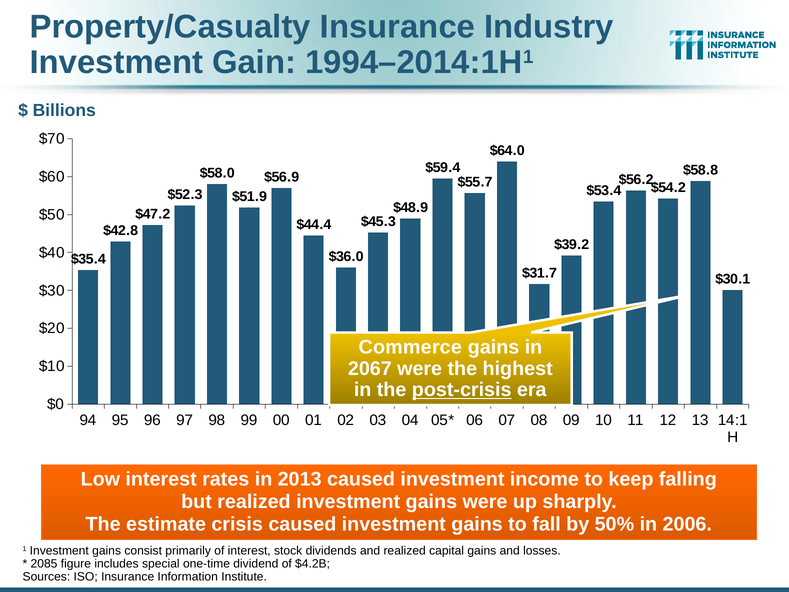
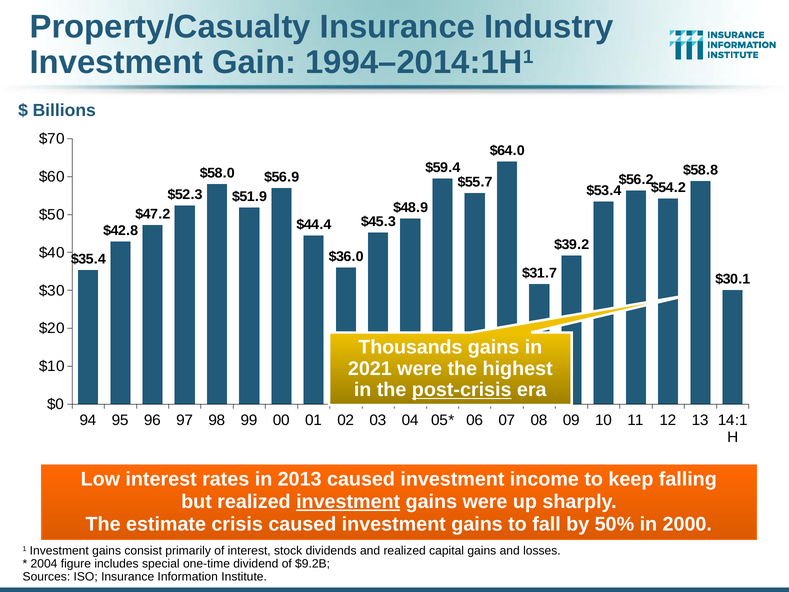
Commerce: Commerce -> Thousands
2067: 2067 -> 2021
investment at (348, 502) underline: none -> present
2006: 2006 -> 2000
2085: 2085 -> 2004
$4.2B: $4.2B -> $9.2B
